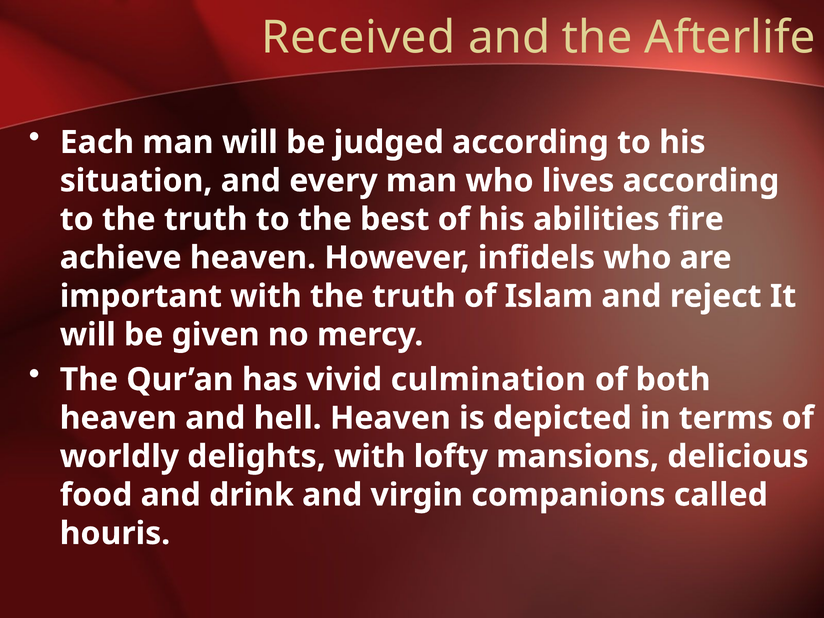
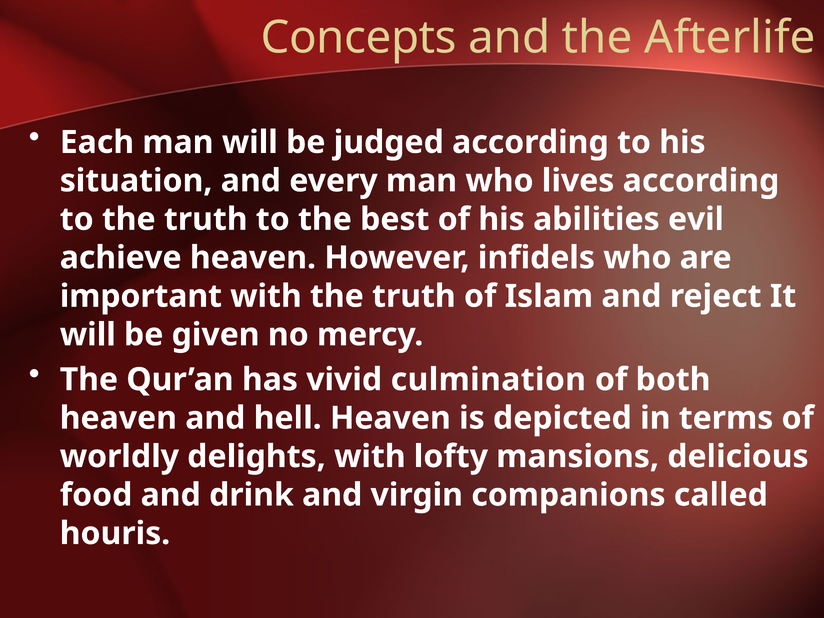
Received: Received -> Concepts
fire: fire -> evil
